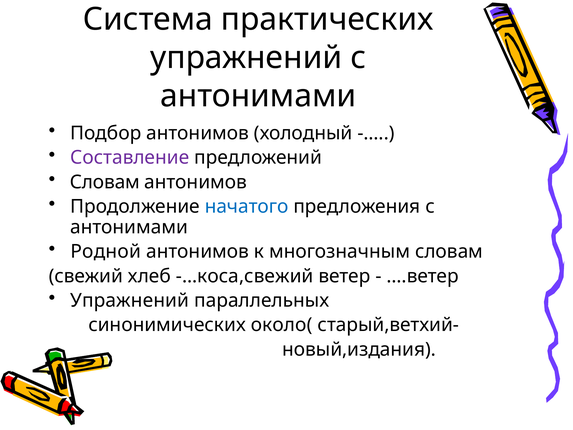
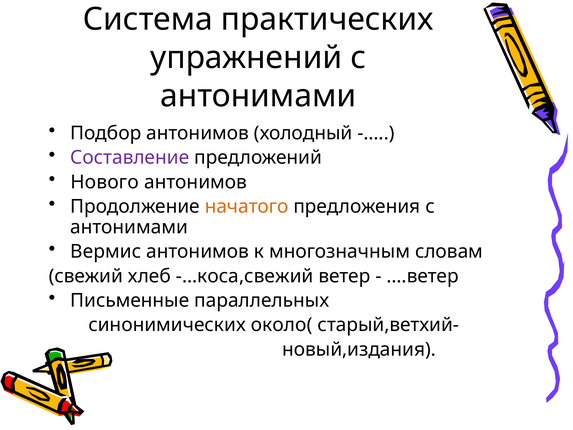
Словам at (105, 182): Словам -> Нового
начатого colour: blue -> orange
Родной: Родной -> Вермис
Упражнений at (130, 300): Упражнений -> Письменные
